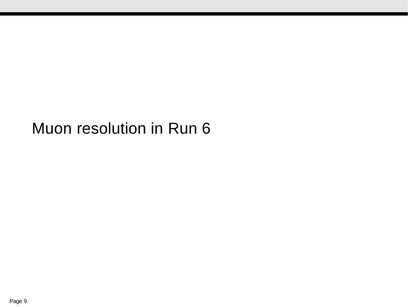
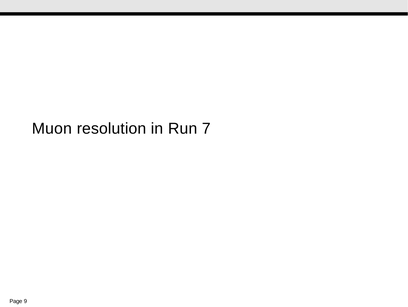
6: 6 -> 7
